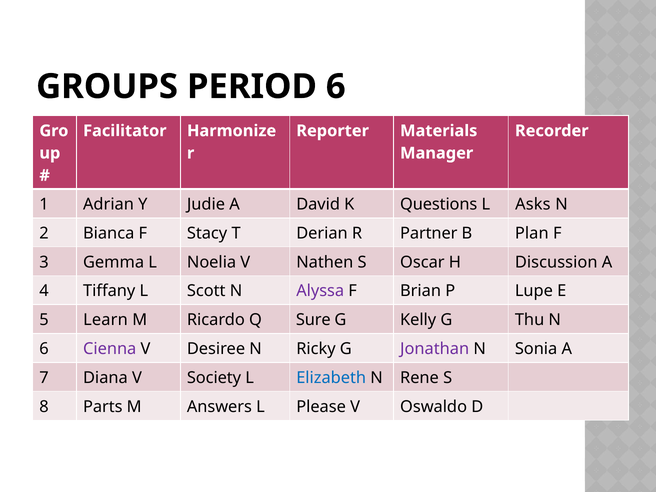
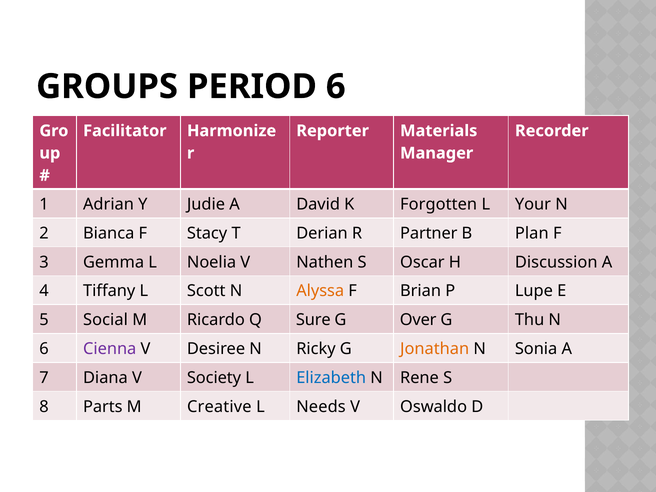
Questions: Questions -> Forgotten
Asks: Asks -> Your
Alyssa colour: purple -> orange
Learn: Learn -> Social
Kelly: Kelly -> Over
Jonathan colour: purple -> orange
Answers: Answers -> Creative
Please: Please -> Needs
